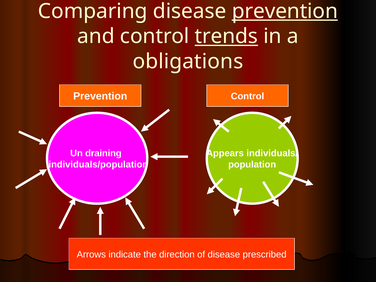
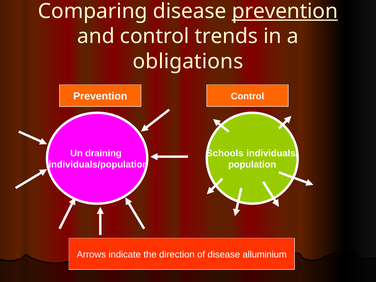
trends underline: present -> none
Appears: Appears -> Schools
prescribed: prescribed -> alluminium
